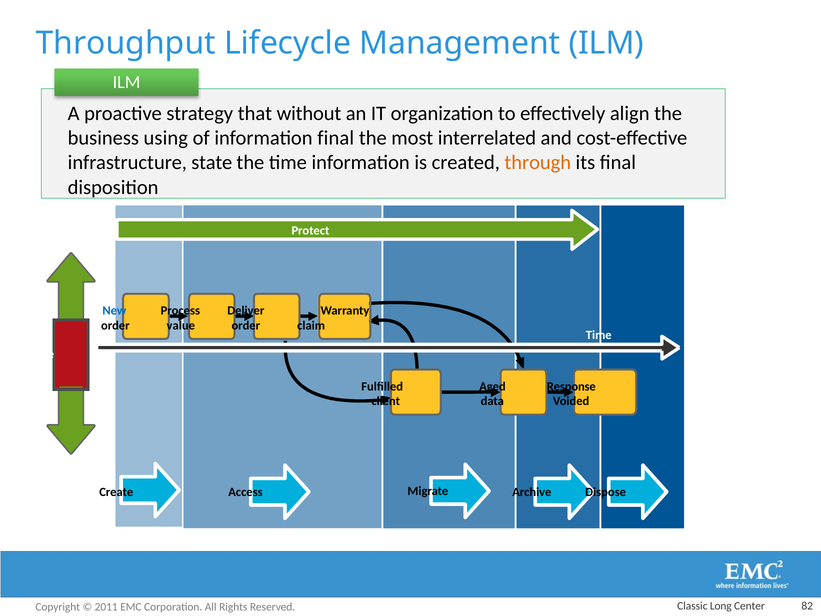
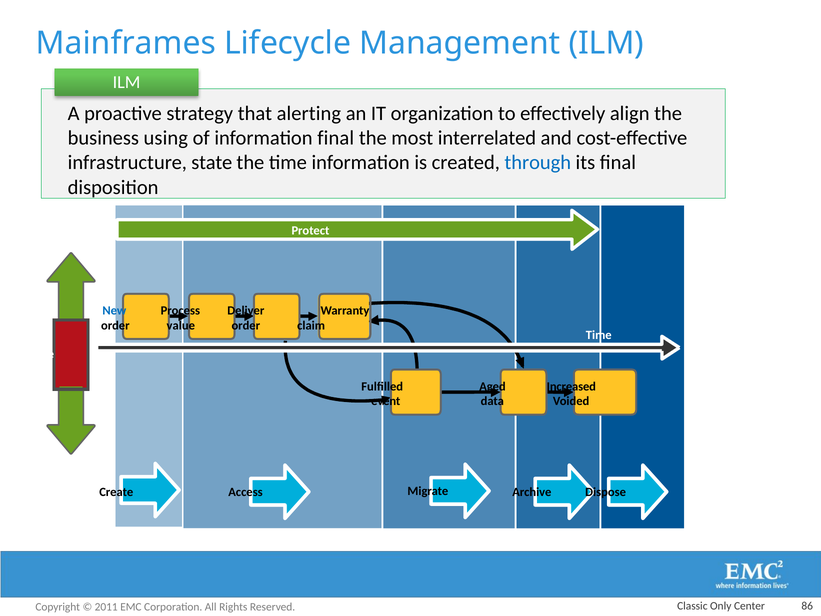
Throughput: Throughput -> Mainframes
without: without -> alerting
through colour: orange -> blue
Response: Response -> Increased
client: client -> event
Long: Long -> Only
82: 82 -> 86
